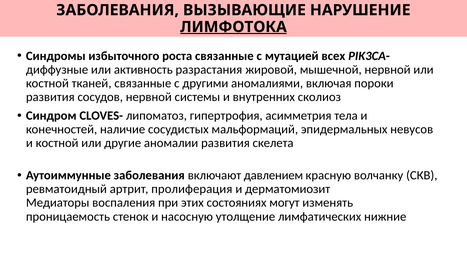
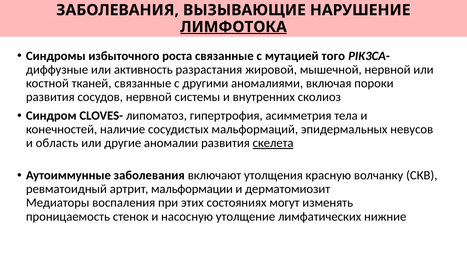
всех: всех -> того
и костной: костной -> область
скелета underline: none -> present
давлением: давлением -> утолщения
пролиферация: пролиферация -> мальформации
